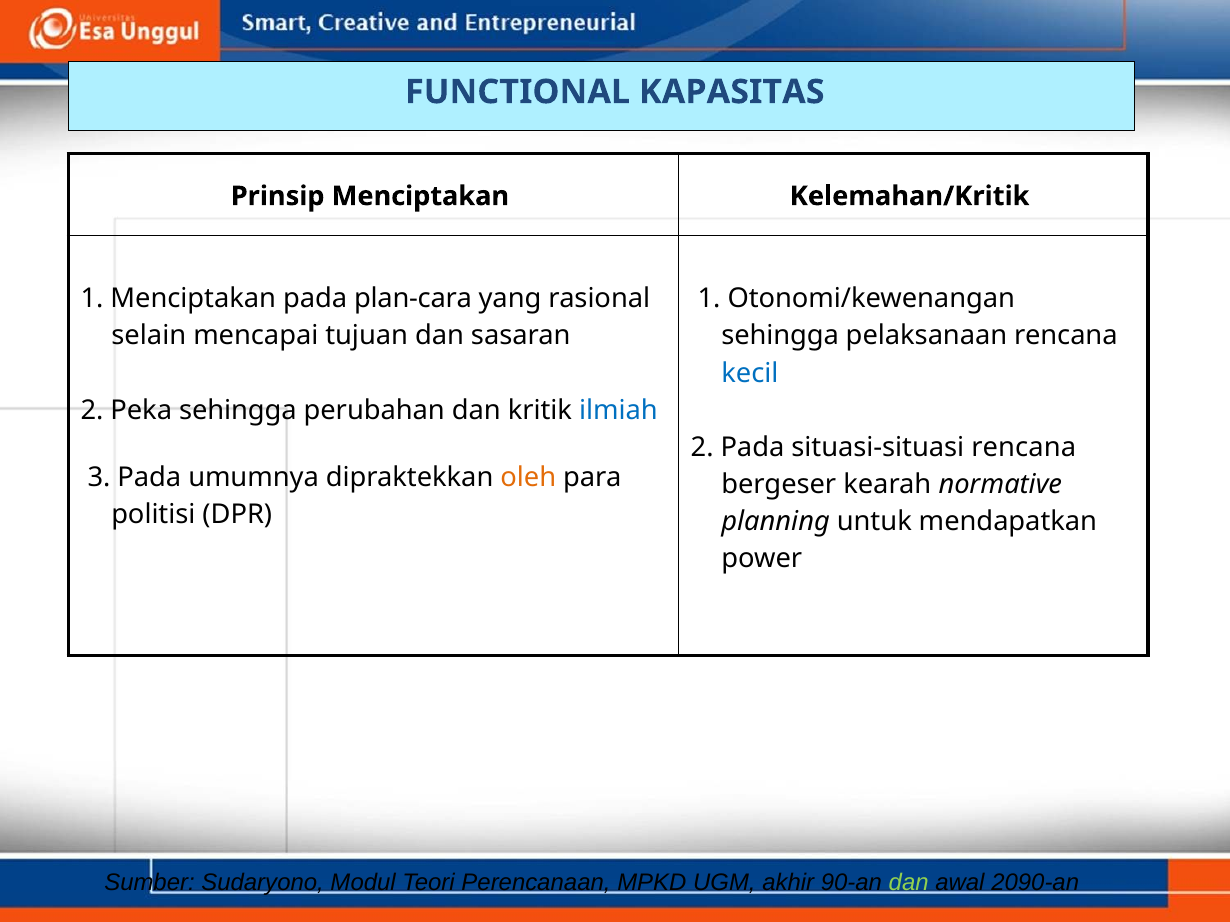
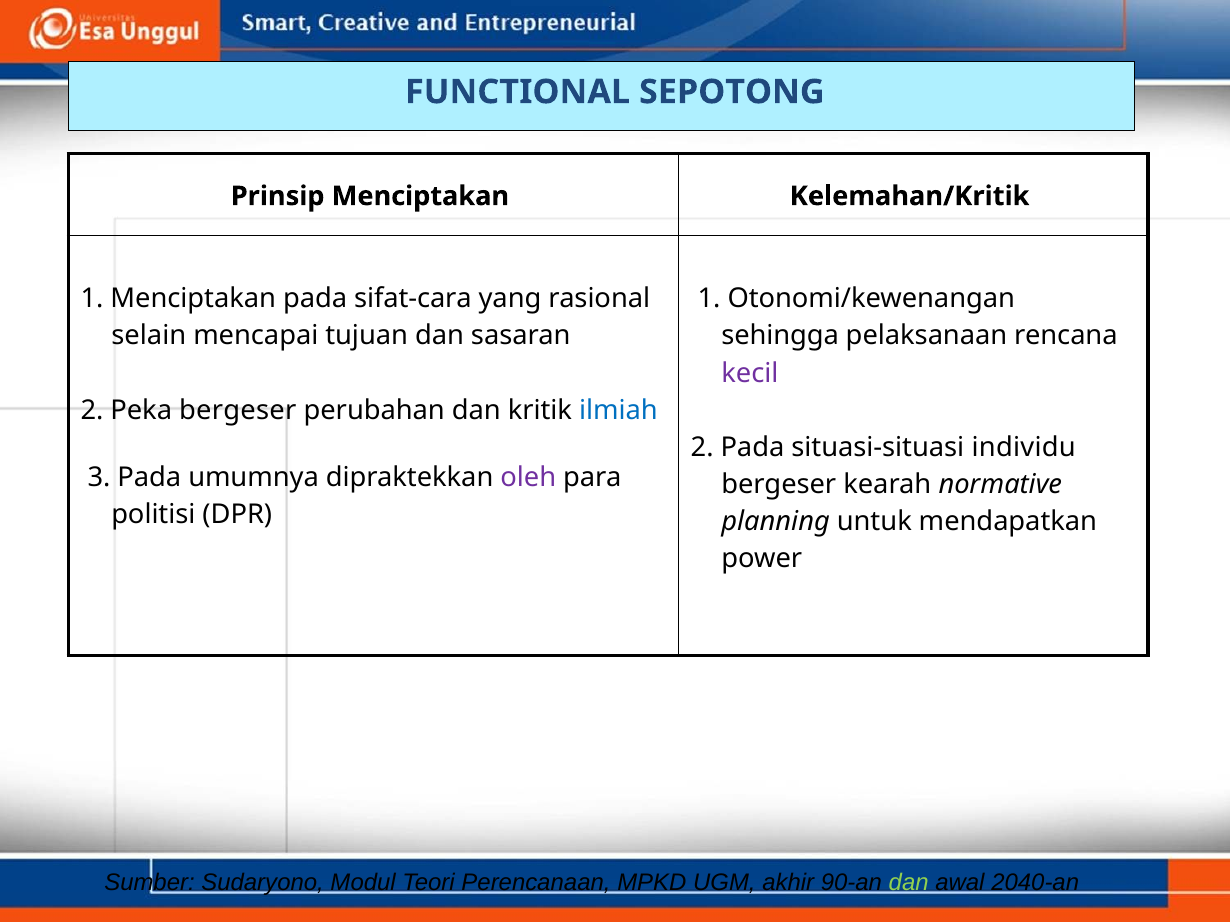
KAPASITAS: KAPASITAS -> SEPOTONG
plan-cara: plan-cara -> sifat-cara
kecil colour: blue -> purple
Peka sehingga: sehingga -> bergeser
situasi-situasi rencana: rencana -> individu
oleh colour: orange -> purple
2090-an: 2090-an -> 2040-an
